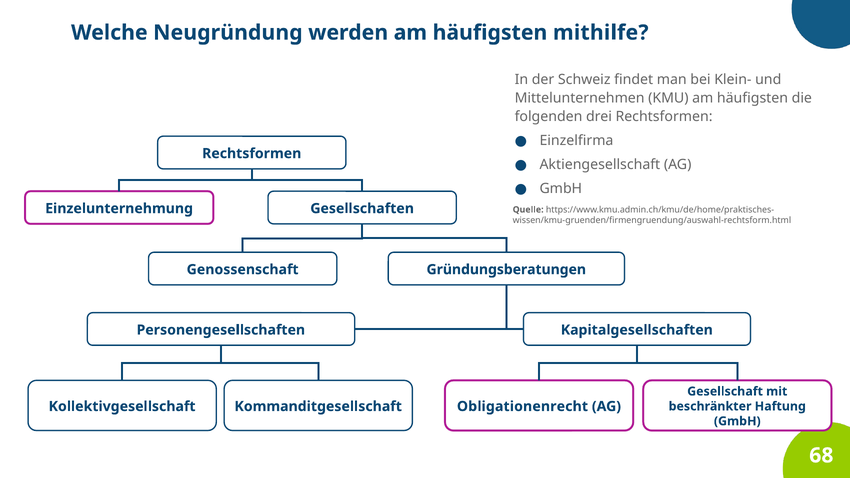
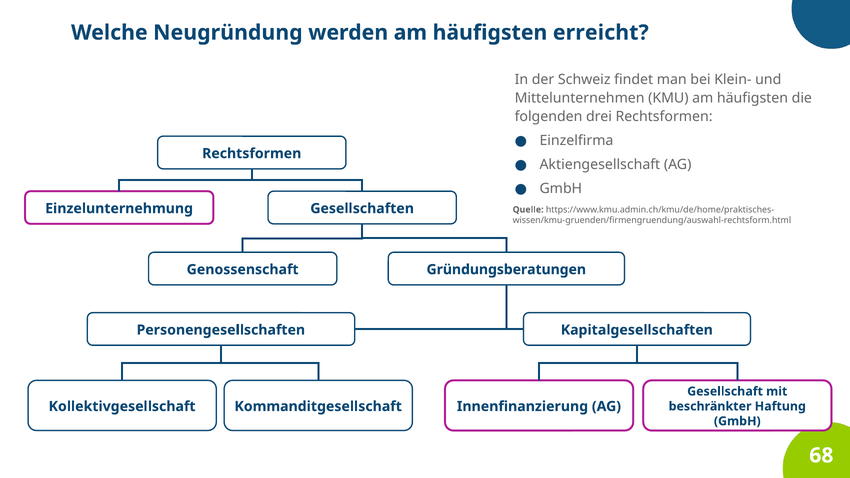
mithilfe: mithilfe -> erreicht
Obligationenrecht: Obligationenrecht -> Innenfinanzierung
